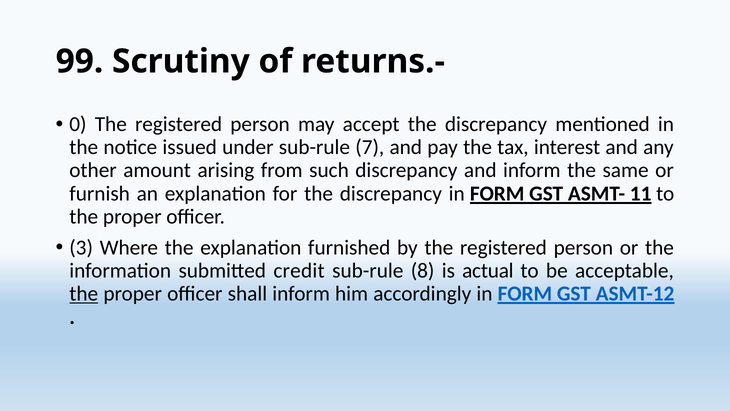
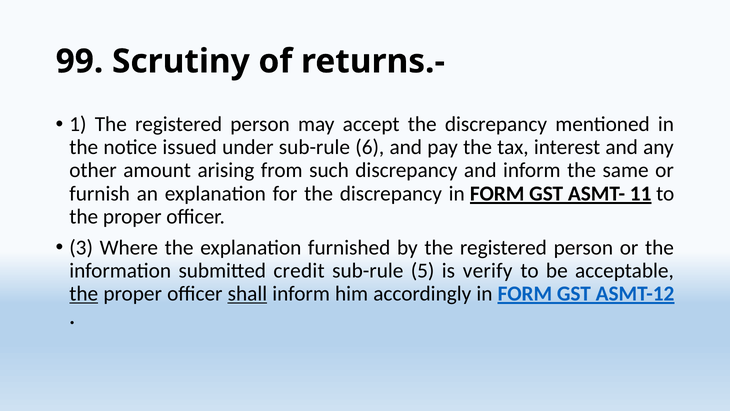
0: 0 -> 1
7: 7 -> 6
8: 8 -> 5
actual: actual -> verify
shall underline: none -> present
